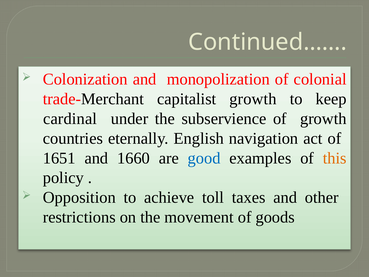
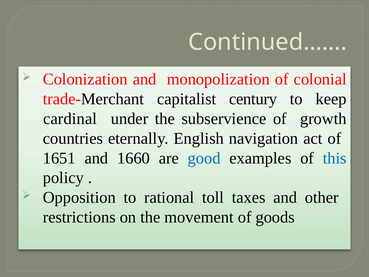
capitalist growth: growth -> century
this colour: orange -> blue
achieve: achieve -> rational
